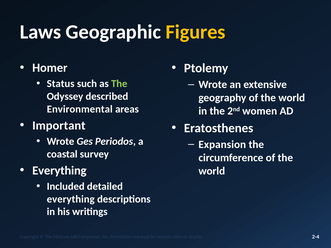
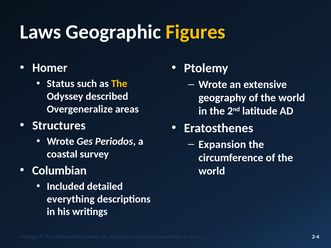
The at (119, 84) colour: light green -> yellow
Environmental: Environmental -> Overgeneralize
women: women -> latitude
Important: Important -> Structures
Everything at (59, 171): Everything -> Columbian
